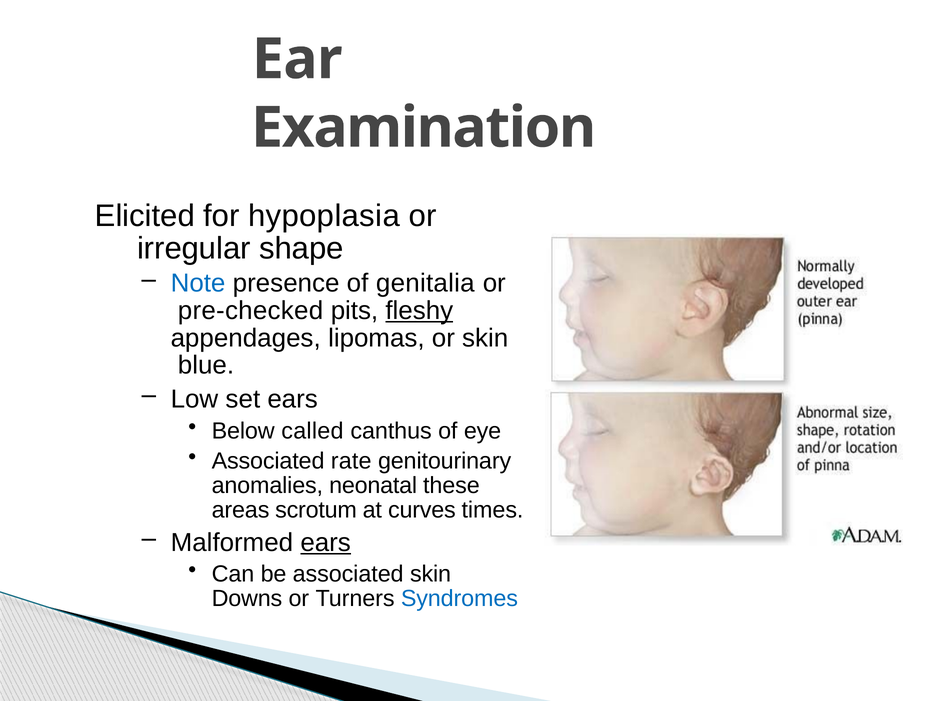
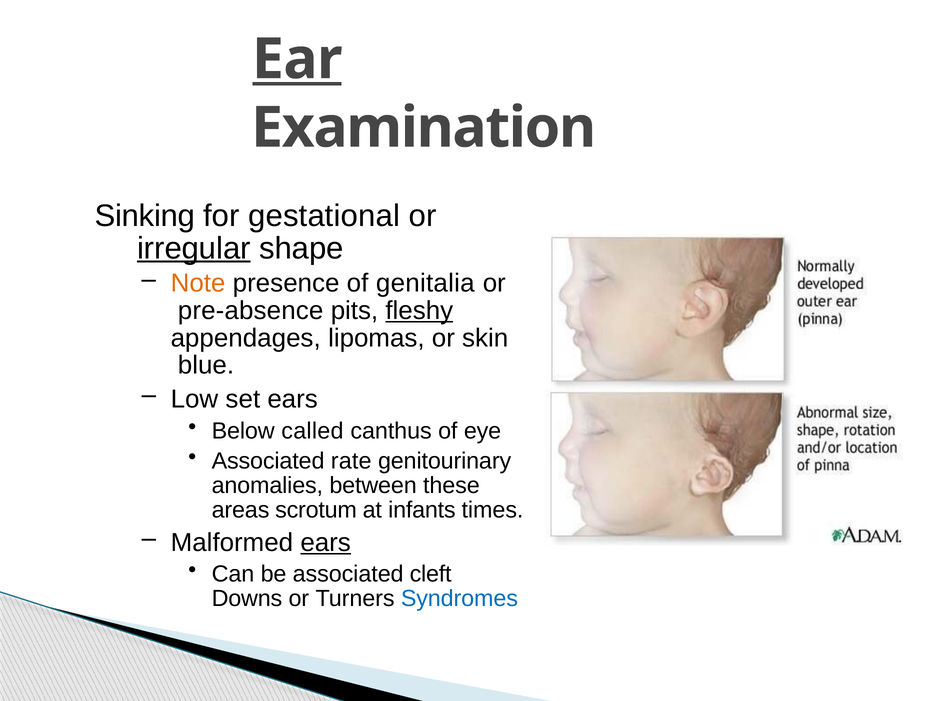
Ear underline: none -> present
Elicited: Elicited -> Sinking
hypoplasia: hypoplasia -> gestational
irregular underline: none -> present
Note colour: blue -> orange
pre-checked: pre-checked -> pre-absence
neonatal: neonatal -> between
curves: curves -> infants
associated skin: skin -> cleft
